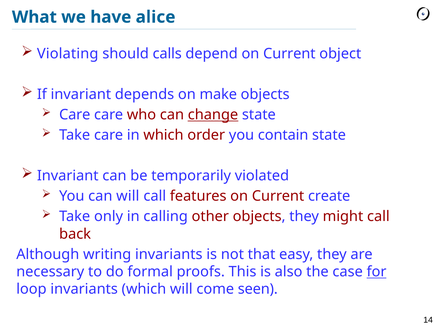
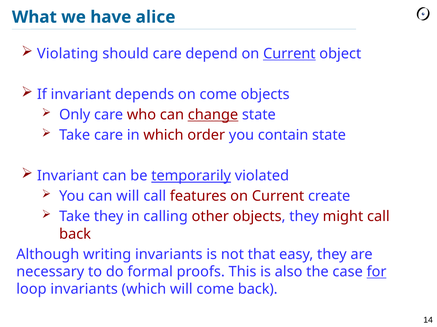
should calls: calls -> care
Current at (289, 54) underline: none -> present
on make: make -> come
Care at (75, 115): Care -> Only
temporarily underline: none -> present
Take only: only -> they
come seen: seen -> back
